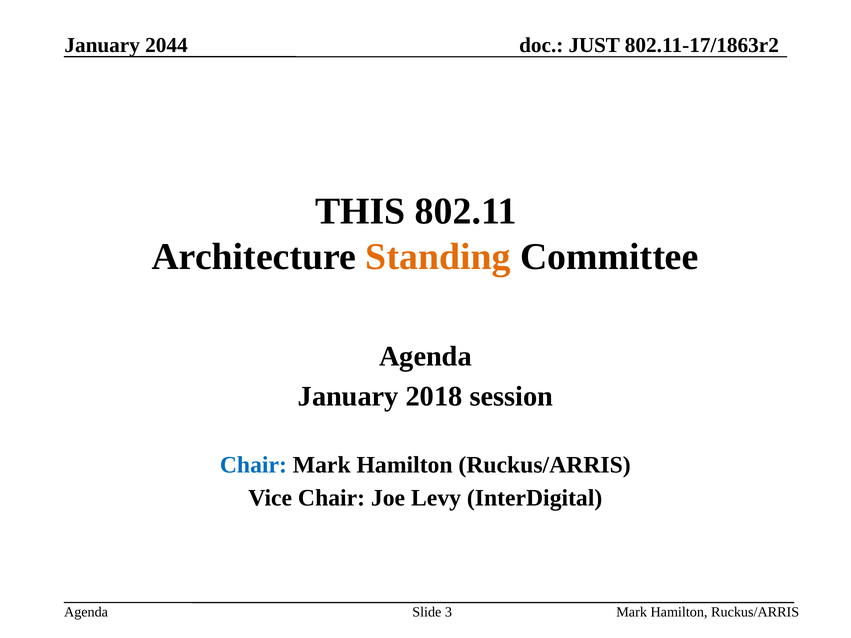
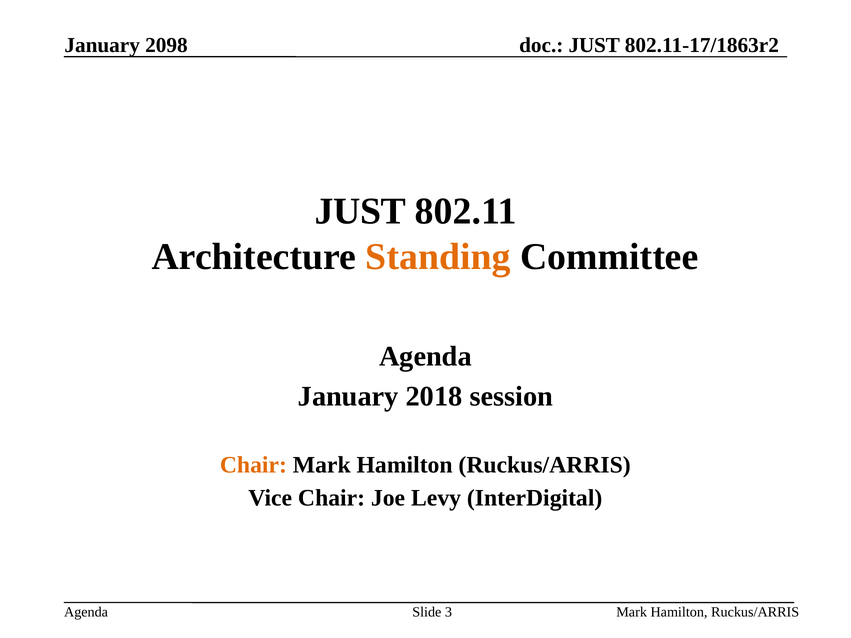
2044: 2044 -> 2098
THIS at (360, 211): THIS -> JUST
Chair at (253, 465) colour: blue -> orange
